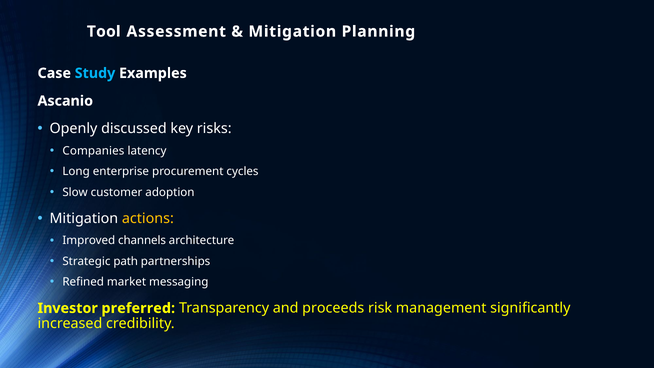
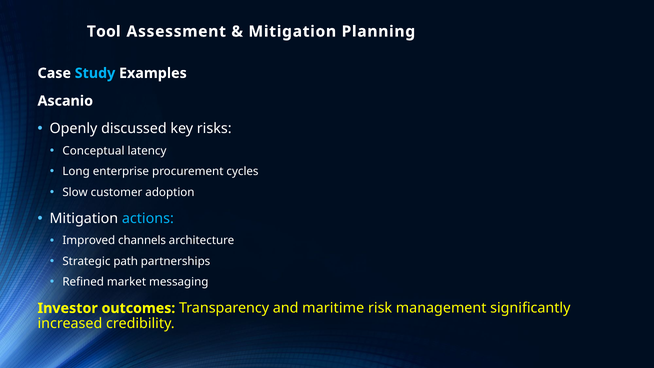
Companies: Companies -> Conceptual
actions colour: yellow -> light blue
preferred: preferred -> outcomes
proceeds: proceeds -> maritime
